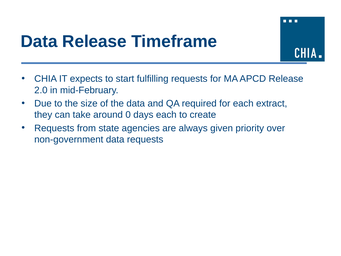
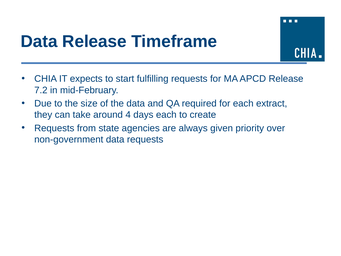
2.0: 2.0 -> 7.2
0: 0 -> 4
